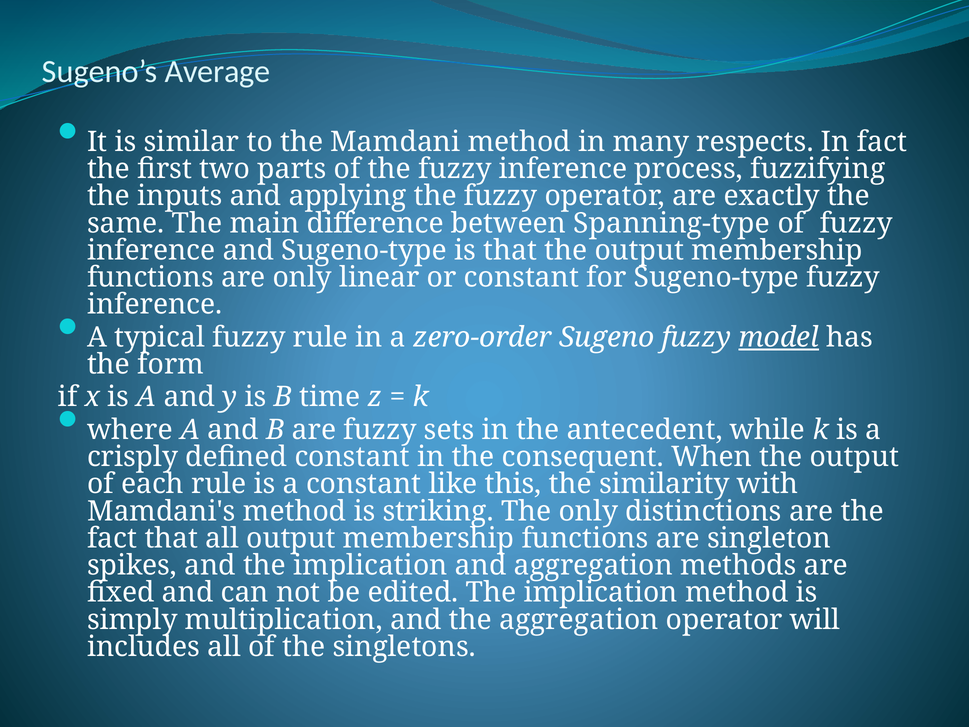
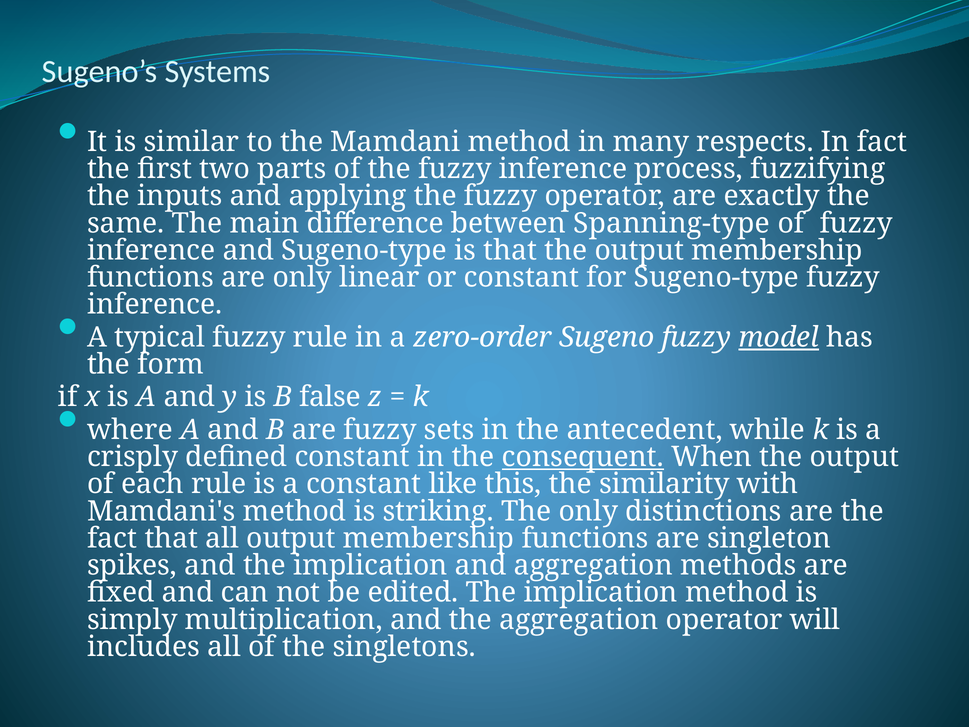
Average: Average -> Systems
time: time -> false
consequent underline: none -> present
